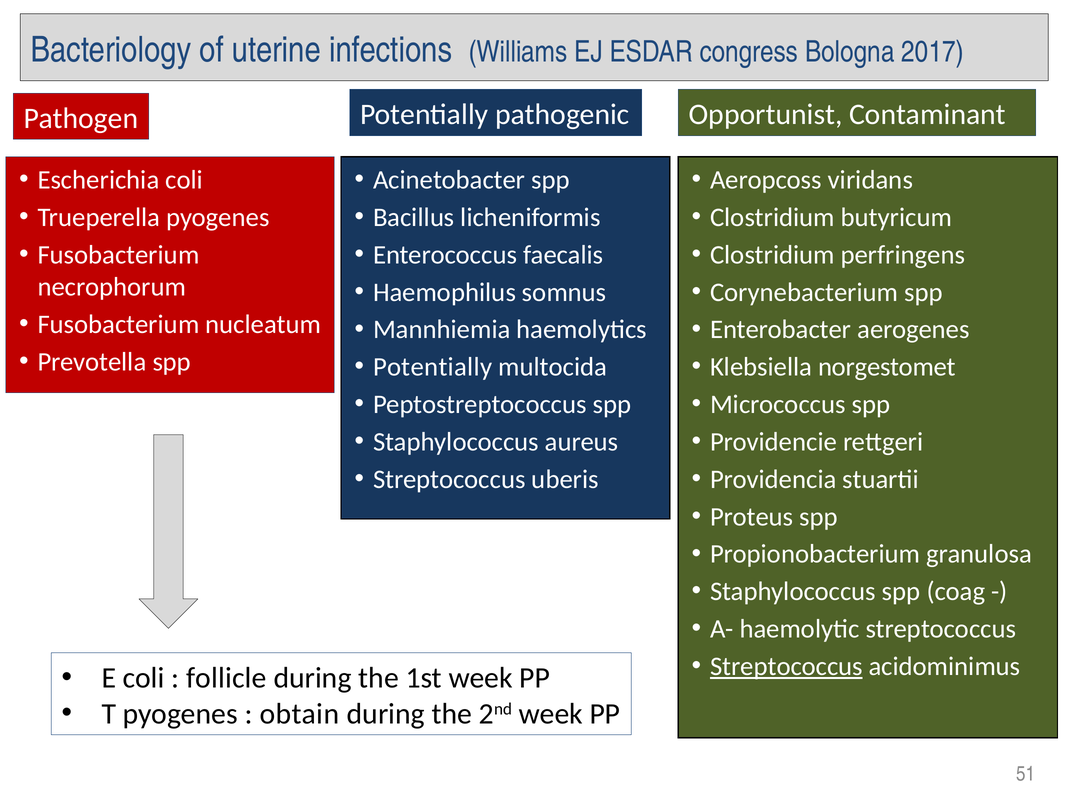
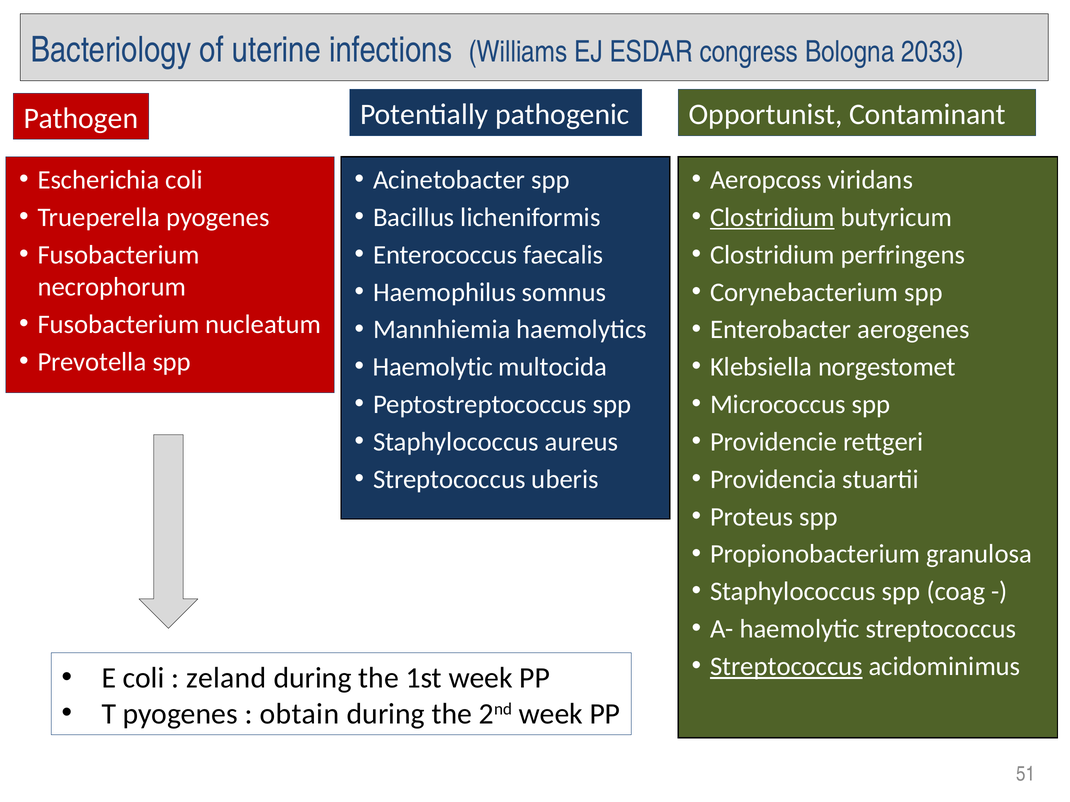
2017: 2017 -> 2033
Clostridium at (772, 217) underline: none -> present
Potentially at (433, 367): Potentially -> Haemolytic
follicle: follicle -> zeland
